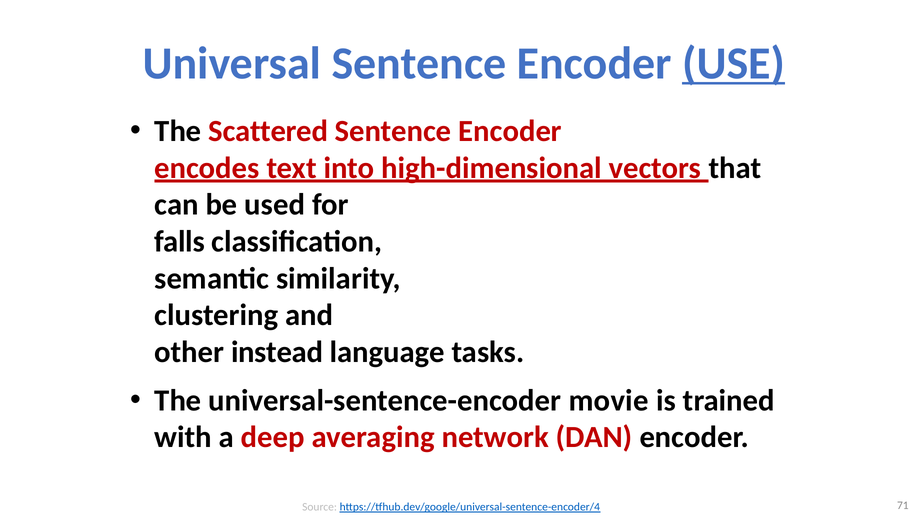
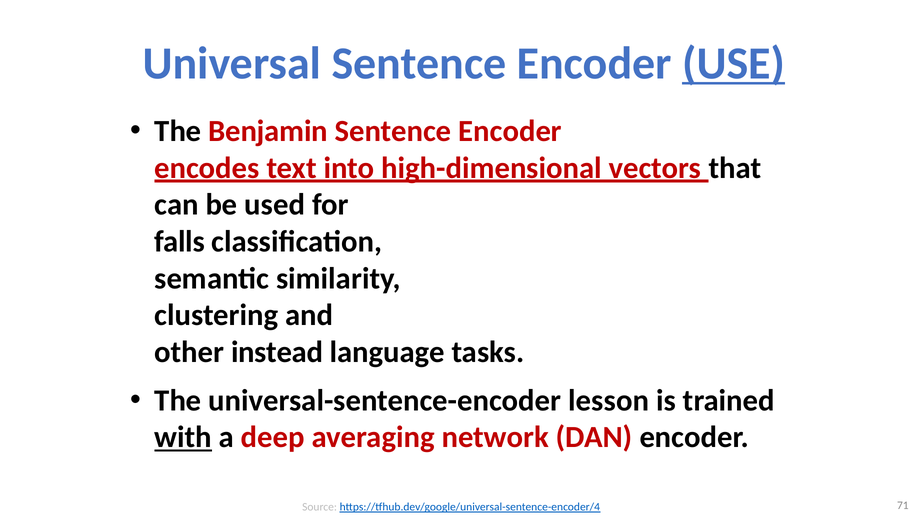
Scattered: Scattered -> Benjamin
movie: movie -> lesson
with underline: none -> present
